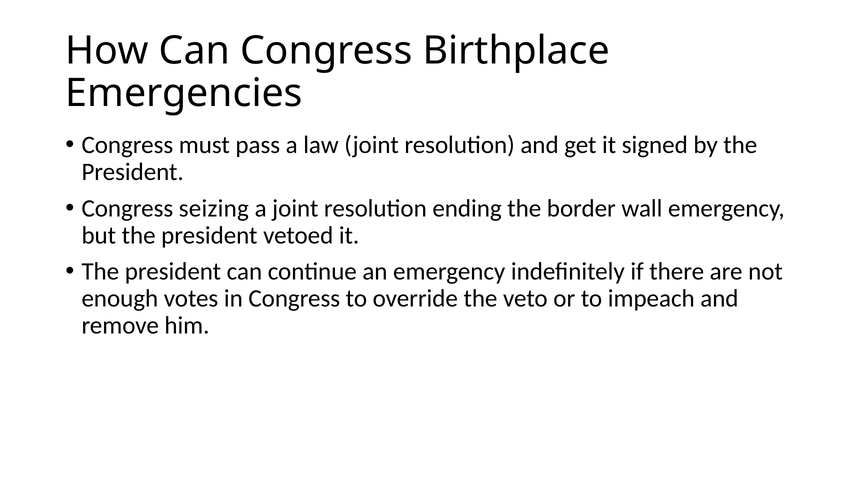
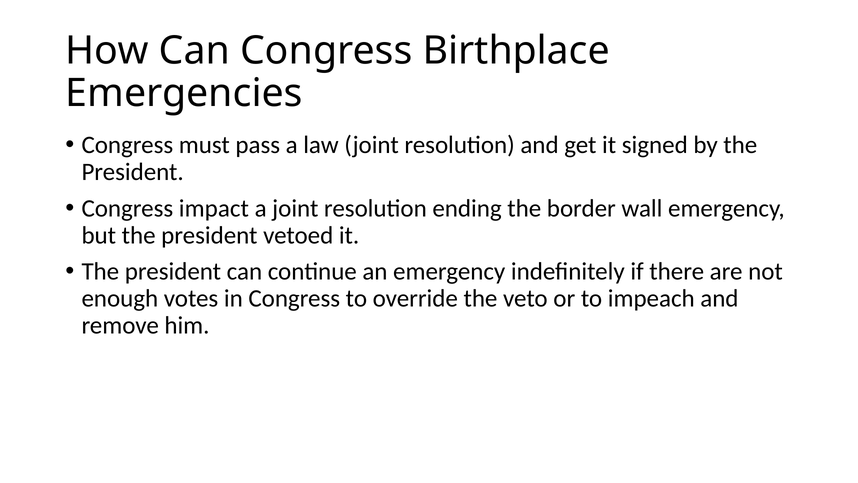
seizing: seizing -> impact
